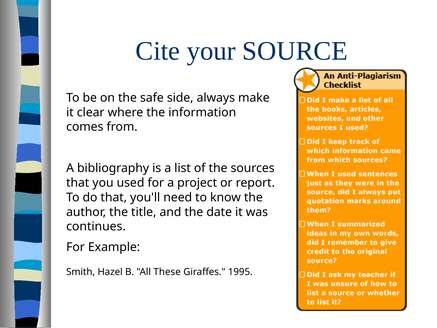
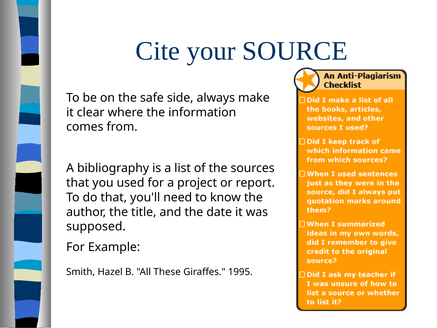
continues: continues -> supposed
